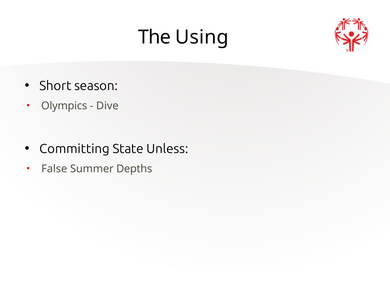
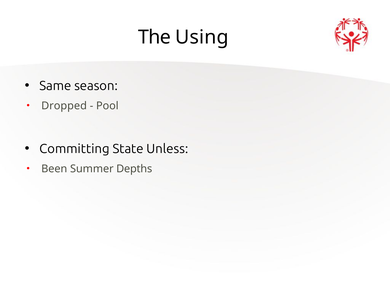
Short: Short -> Same
Olympics: Olympics -> Dropped
Dive: Dive -> Pool
False: False -> Been
